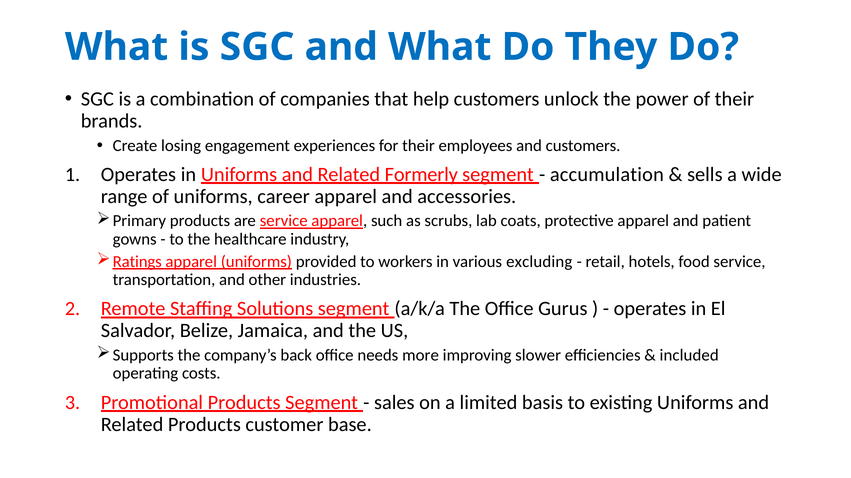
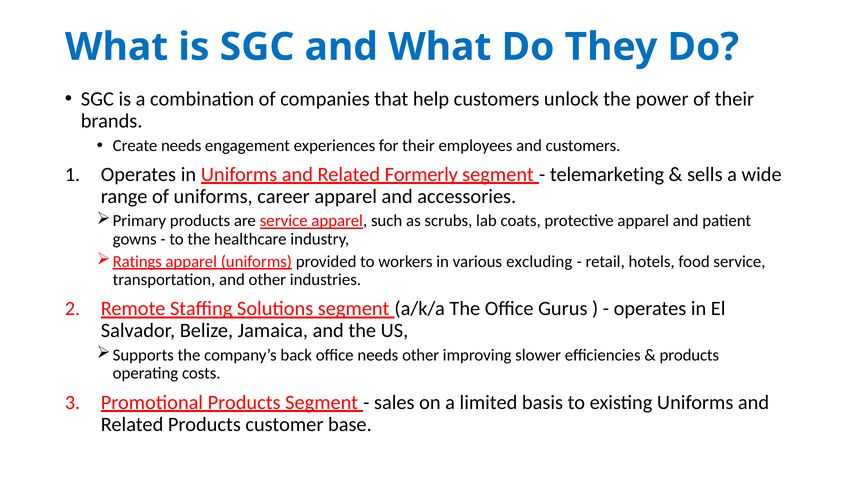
Create losing: losing -> needs
accumulation: accumulation -> telemarketing
needs more: more -> other
included at (689, 356): included -> products
